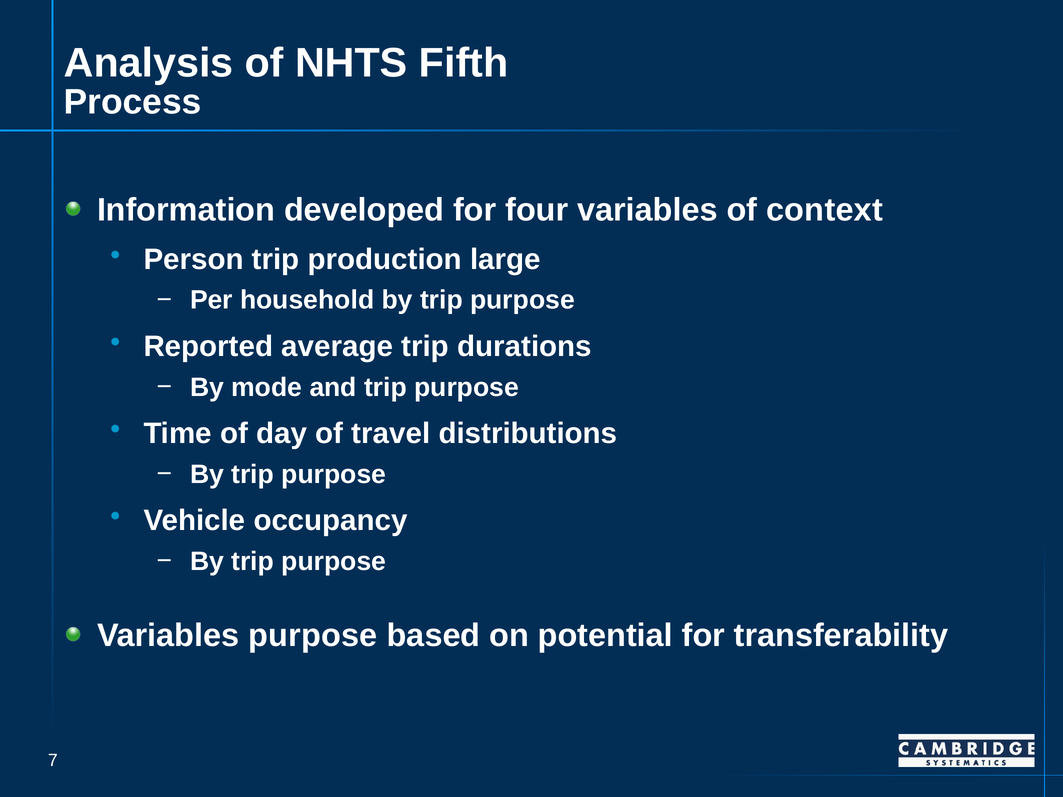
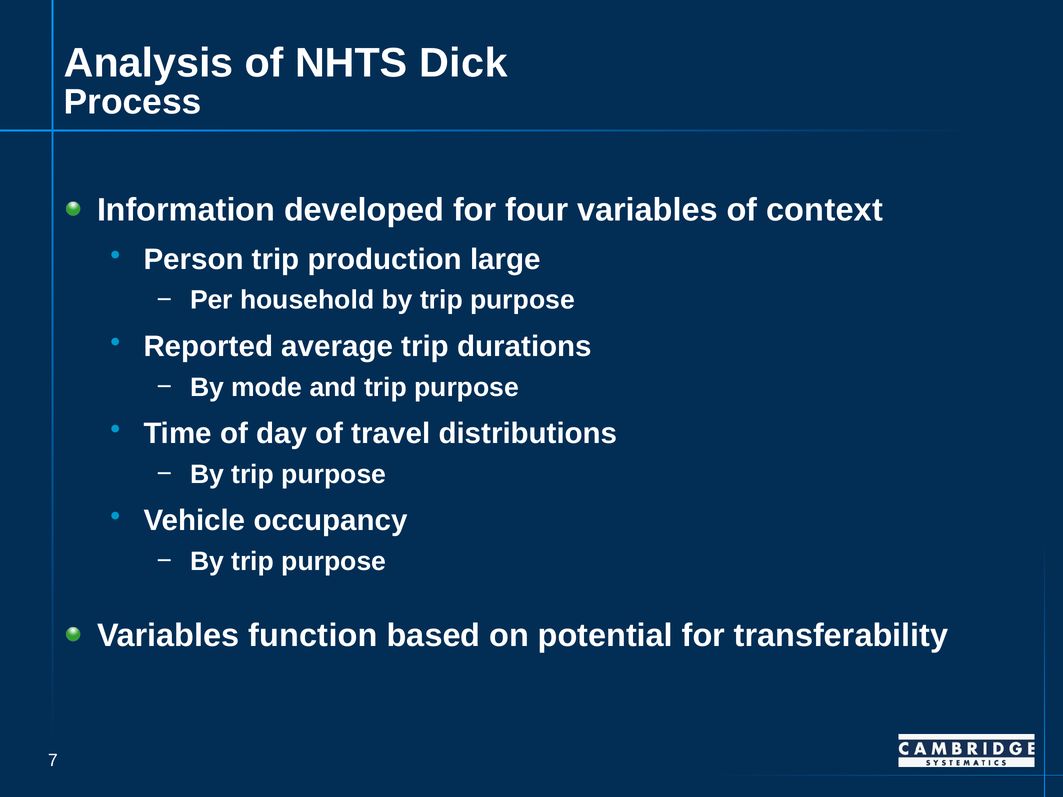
Fifth: Fifth -> Dick
Variables purpose: purpose -> function
